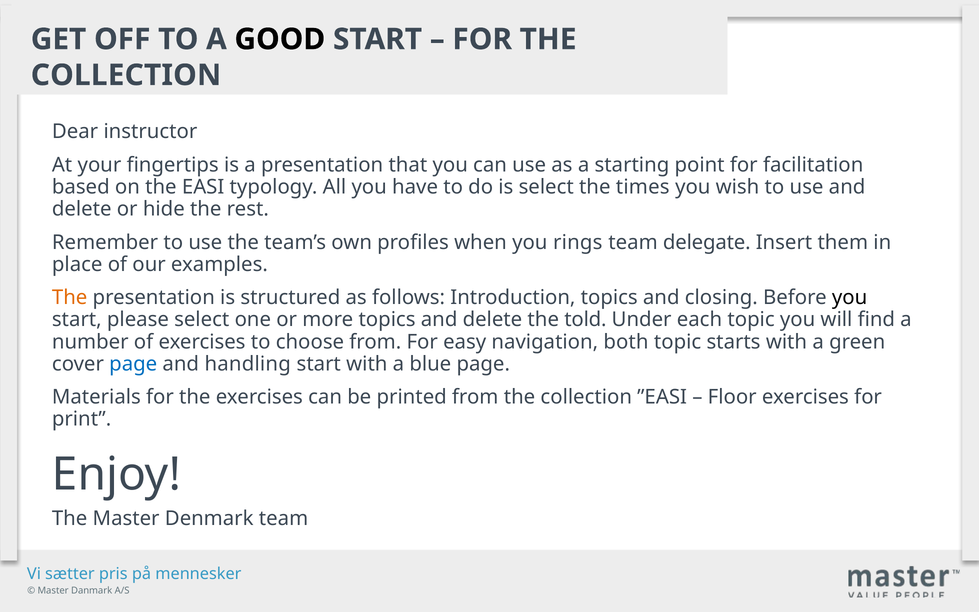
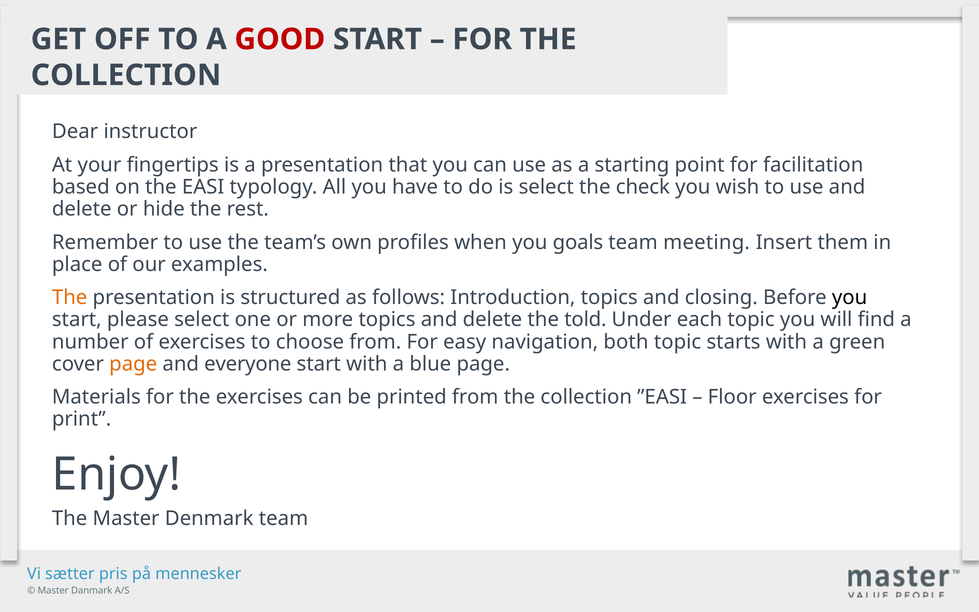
GOOD colour: black -> red
times: times -> check
rings: rings -> goals
delegate: delegate -> meeting
page at (133, 364) colour: blue -> orange
handling: handling -> everyone
